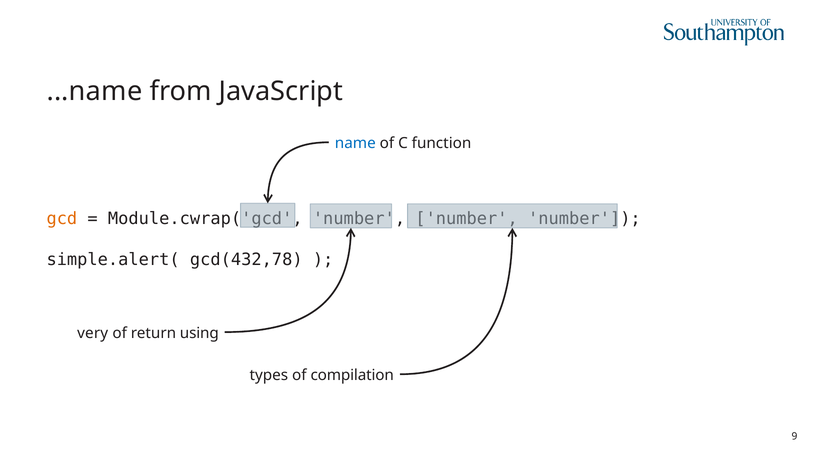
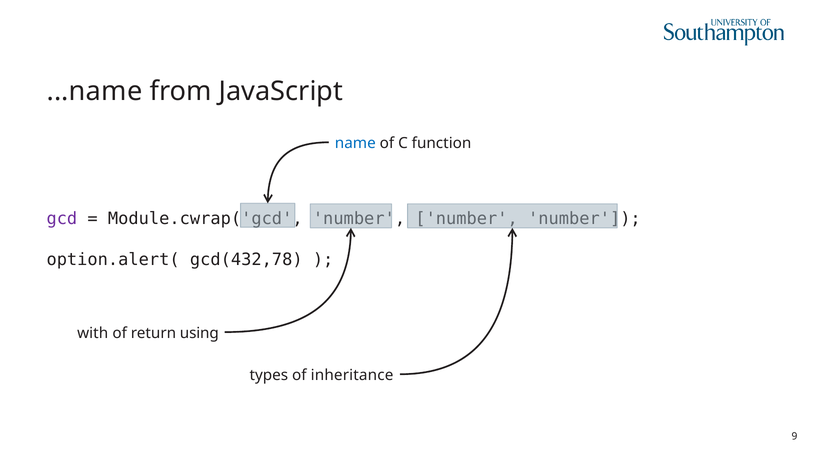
gcd colour: orange -> purple
simple.alert(: simple.alert( -> option.alert(
very: very -> with
compilation: compilation -> inheritance
